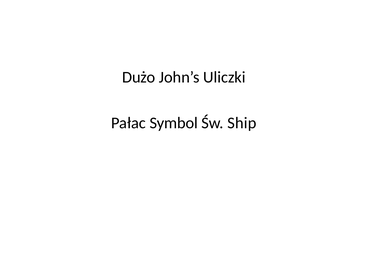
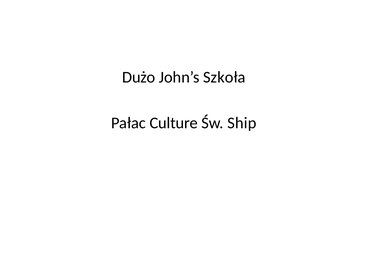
Uliczki: Uliczki -> Szkoła
Symbol: Symbol -> Culture
